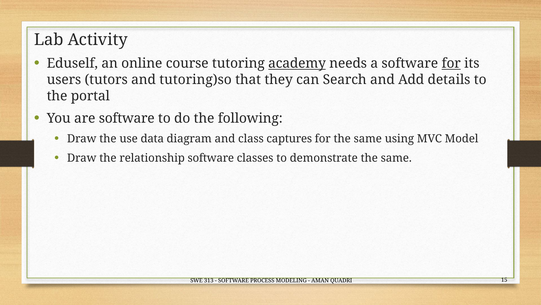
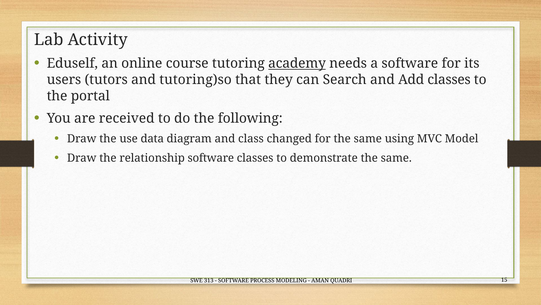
for at (451, 63) underline: present -> none
Add details: details -> classes
are software: software -> received
captures: captures -> changed
